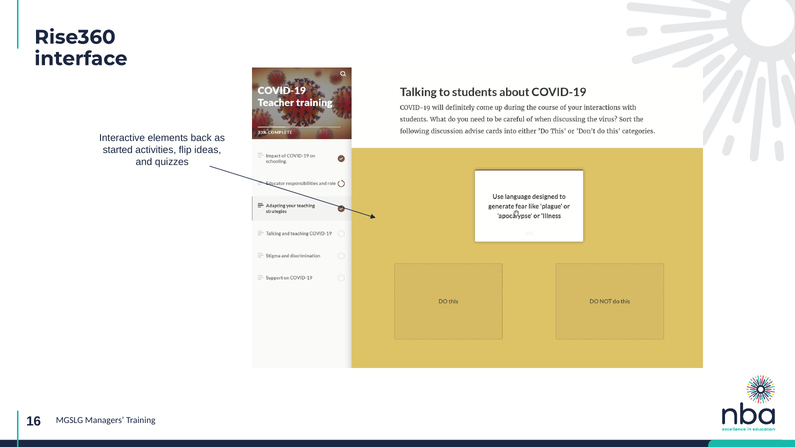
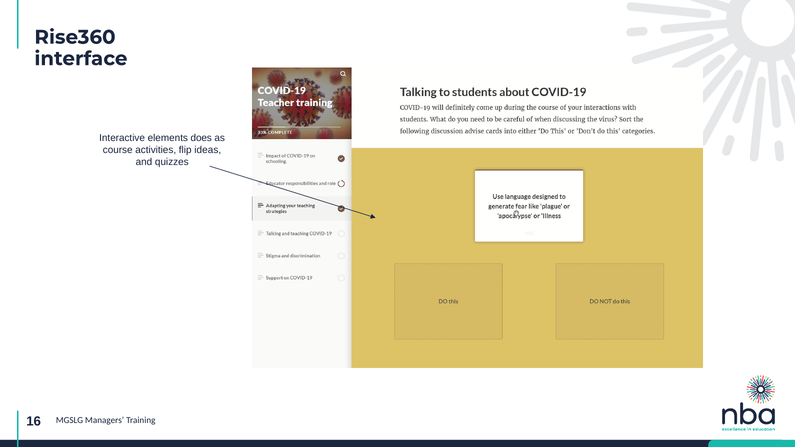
back: back -> does
started: started -> course
